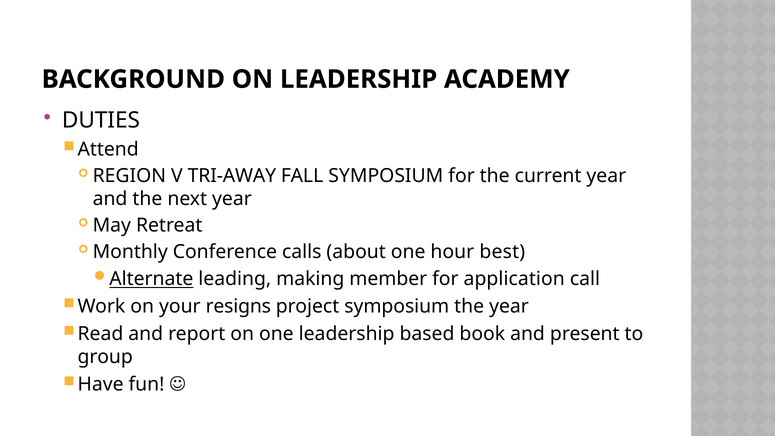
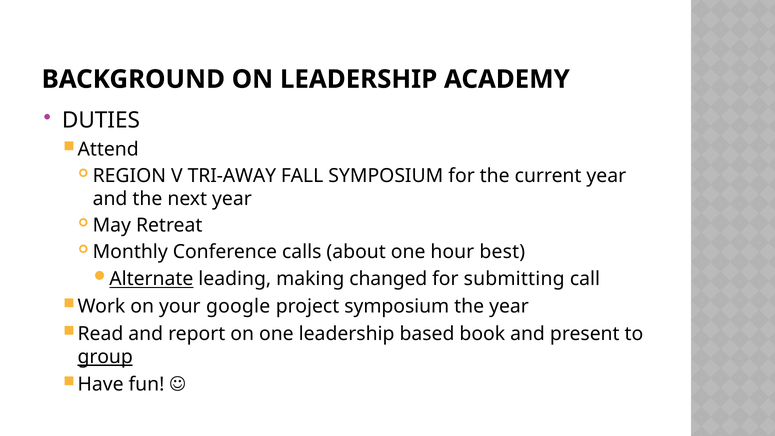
member: member -> changed
application: application -> submitting
resigns: resigns -> google
group underline: none -> present
